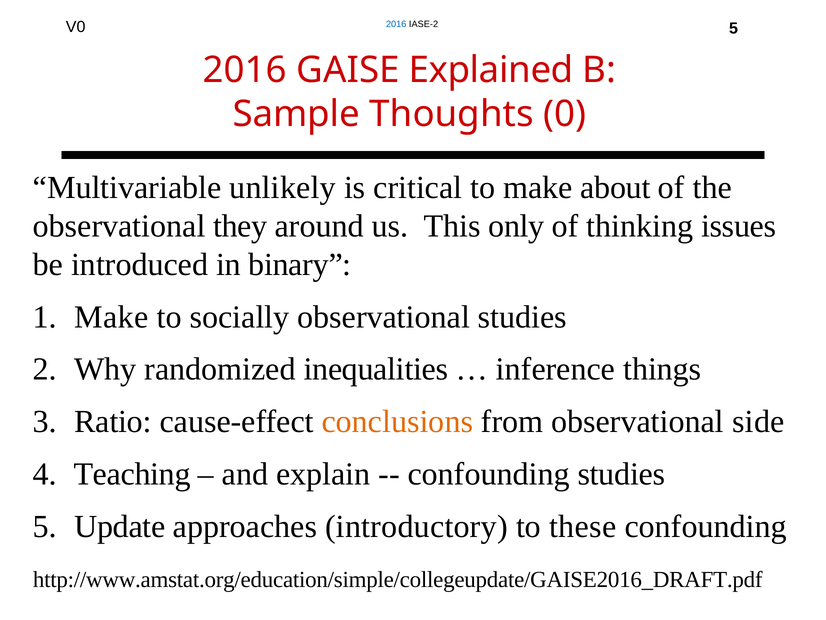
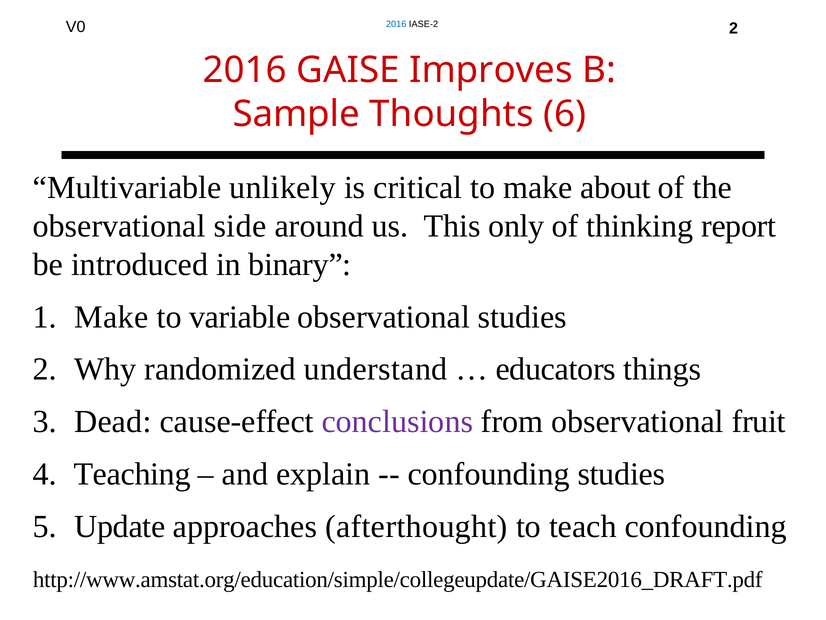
5 at (733, 28): 5 -> 2
Explained: Explained -> Improves
0: 0 -> 6
they: they -> side
issues: issues -> report
socially: socially -> variable
inequalities: inequalities -> understand
inference: inference -> educators
Ratio: Ratio -> Dead
conclusions colour: orange -> purple
side: side -> fruit
introductory: introductory -> afterthought
these: these -> teach
